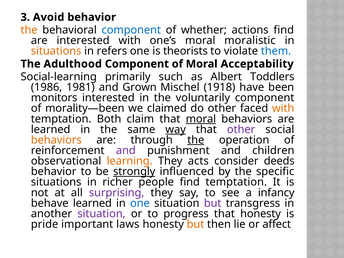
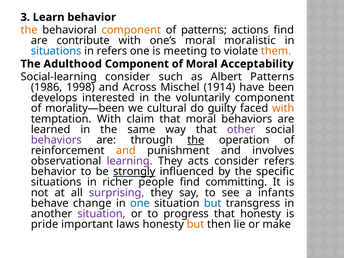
Avoid: Avoid -> Learn
component at (131, 30) colour: blue -> orange
of whether: whether -> patterns
are interested: interested -> contribute
situations at (56, 51) colour: orange -> blue
theorists: theorists -> meeting
them colour: blue -> orange
Social-learning primarily: primarily -> consider
Albert Toddlers: Toddlers -> Patterns
1981: 1981 -> 1998
Grown: Grown -> Across
1918: 1918 -> 1914
monitors: monitors -> develops
claimed: claimed -> cultural
do other: other -> guilty
temptation Both: Both -> With
moral at (201, 119) underline: present -> none
way underline: present -> none
behaviors at (56, 140) colour: orange -> purple
and at (126, 151) colour: purple -> orange
children: children -> involves
learning colour: orange -> purple
consider deeds: deeds -> refers
find temptation: temptation -> committing
infancy: infancy -> infants
behave learned: learned -> change
but at (213, 203) colour: purple -> blue
affect: affect -> make
